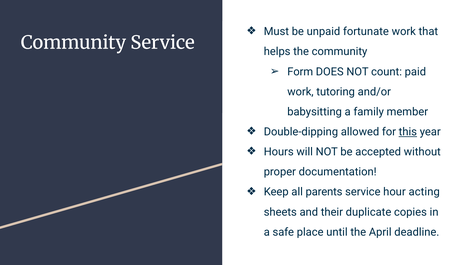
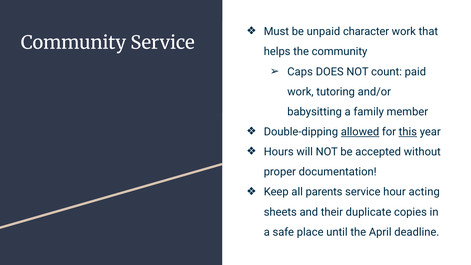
fortunate: fortunate -> character
Form: Form -> Caps
allowed underline: none -> present
